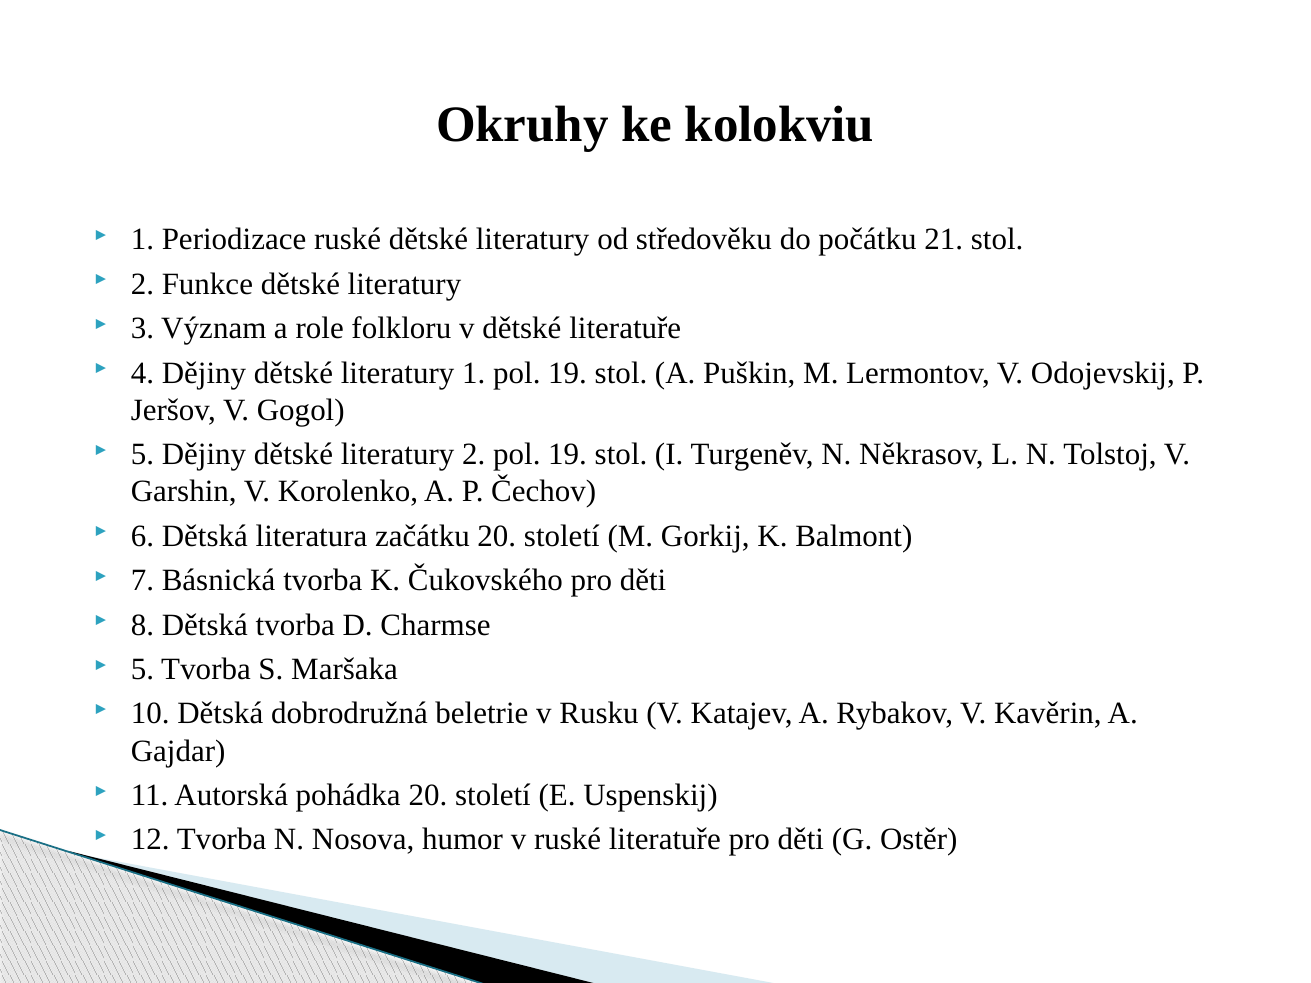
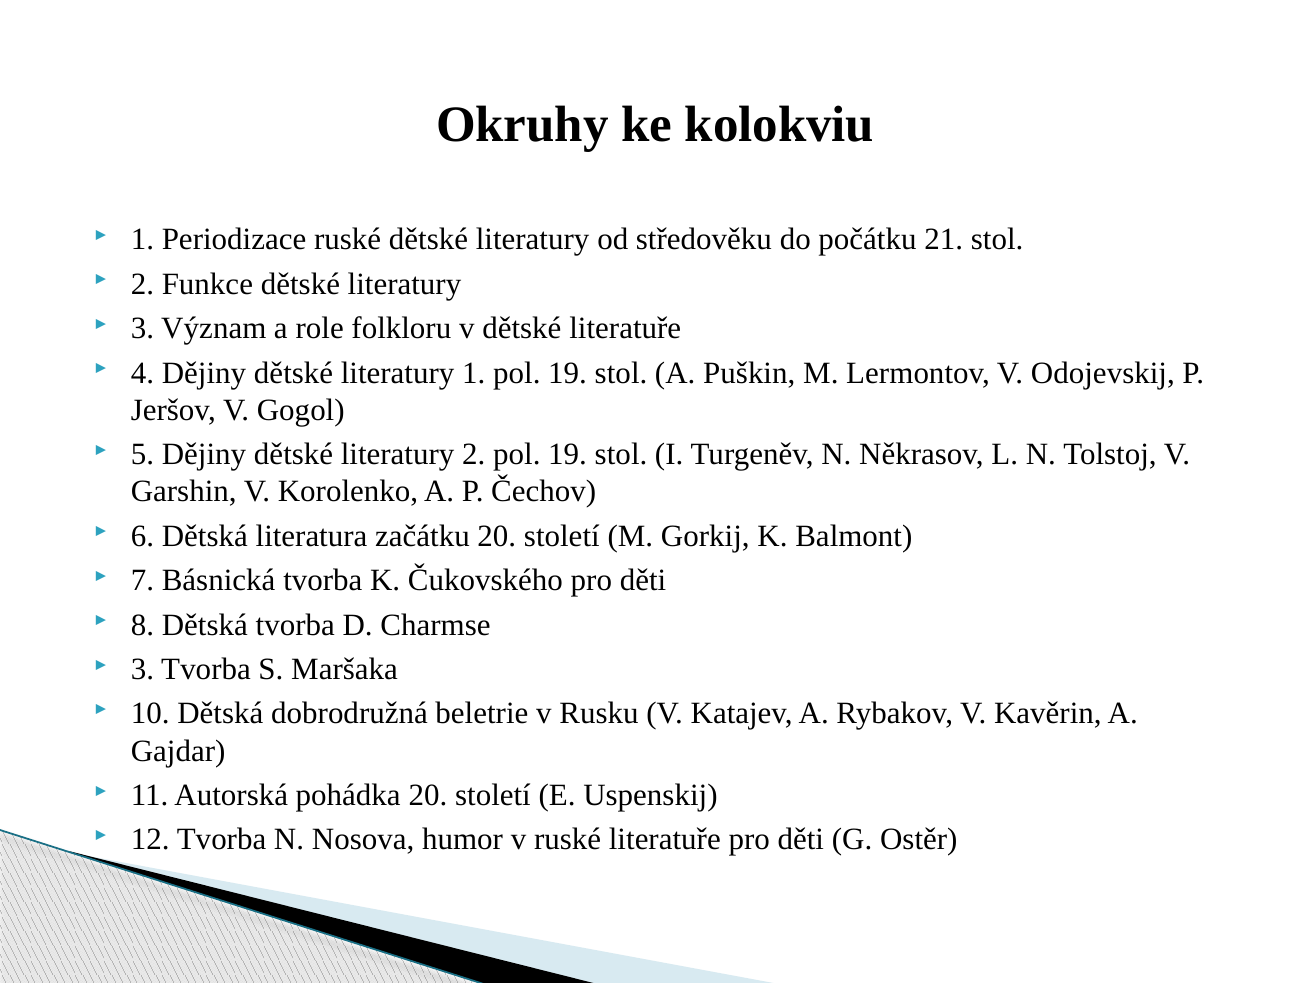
5 at (143, 669): 5 -> 3
